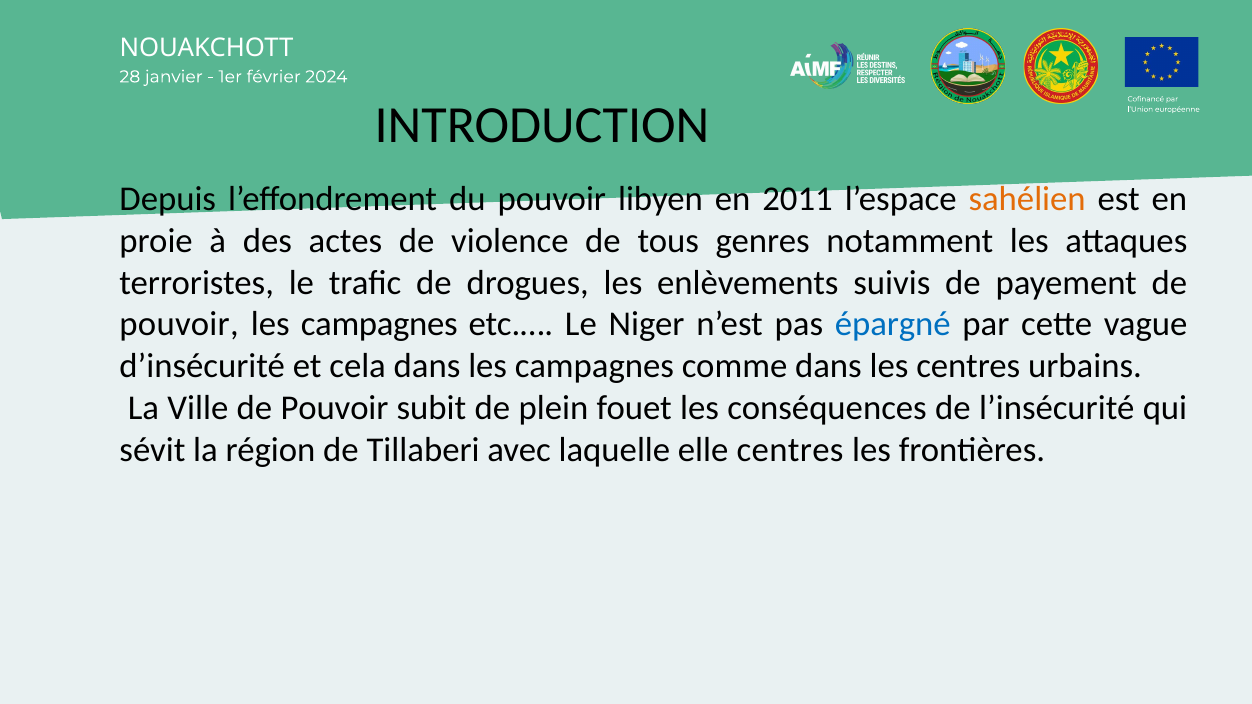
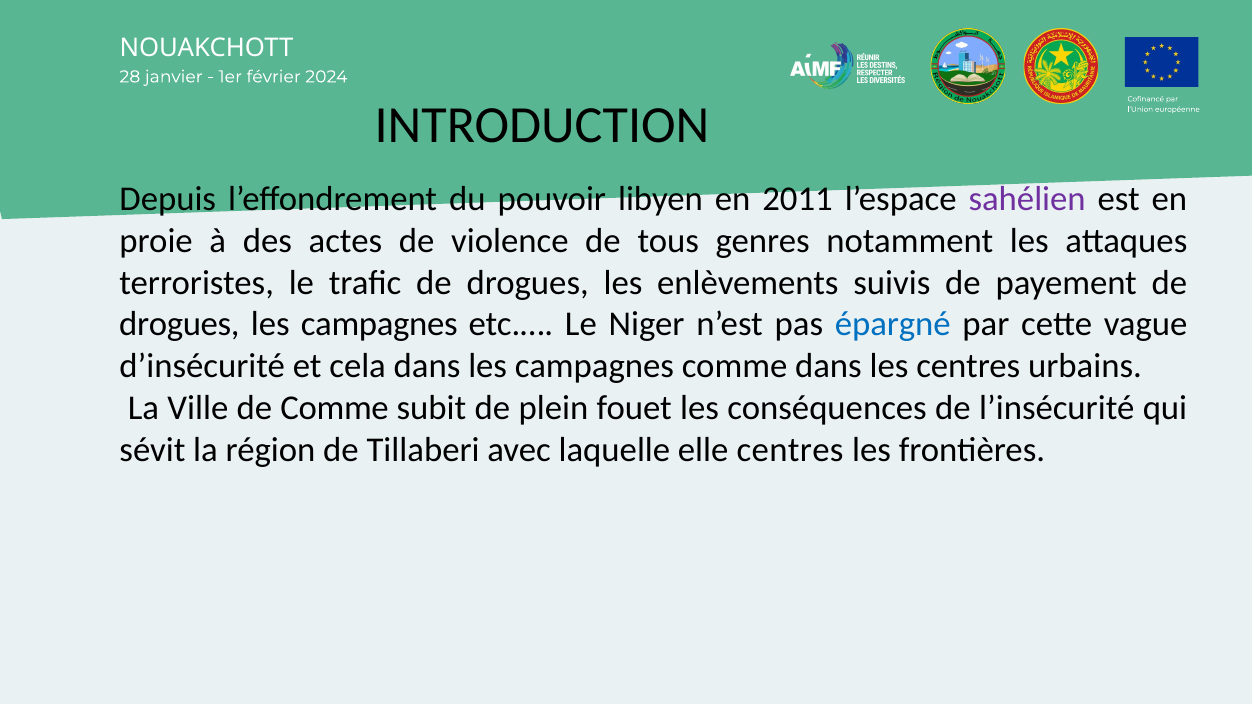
sahélien colour: orange -> purple
pouvoir at (179, 325): pouvoir -> drogues
Ville de Pouvoir: Pouvoir -> Comme
